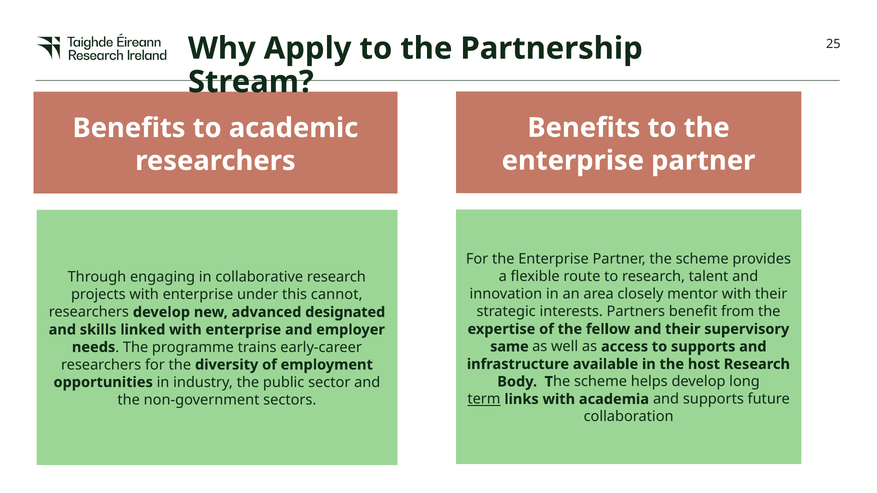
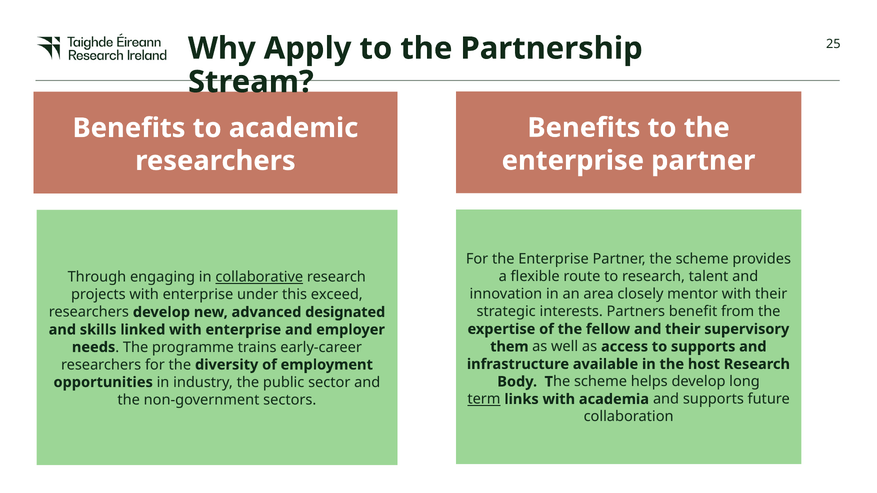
collaborative underline: none -> present
cannot: cannot -> exceed
same: same -> them
